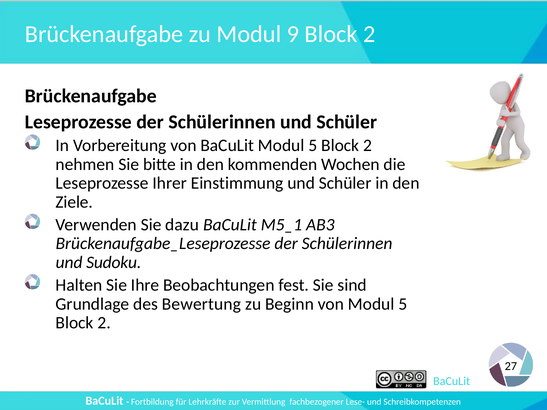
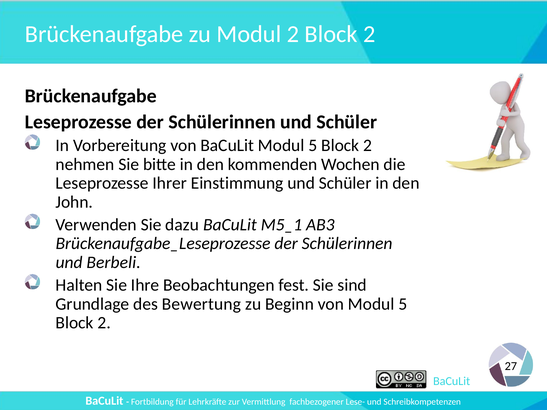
Modul 9: 9 -> 2
Ziele: Ziele -> John
Sudoku: Sudoku -> Berbeli
